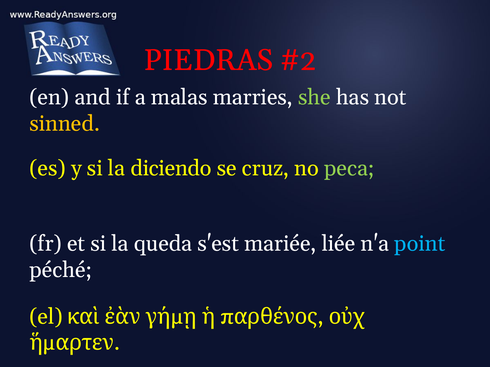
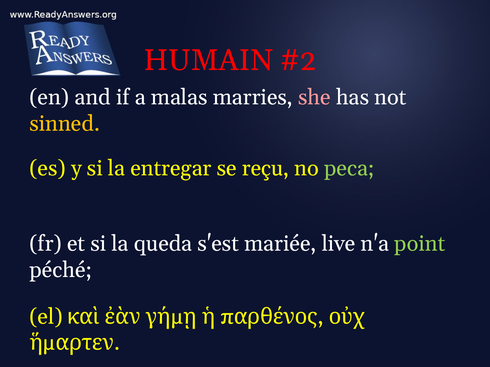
PIEDRAS: PIEDRAS -> HUMAIN
she colour: light green -> pink
diciendo: diciendo -> entregar
cruz: cruz -> reçu
liée: liée -> live
point colour: light blue -> light green
